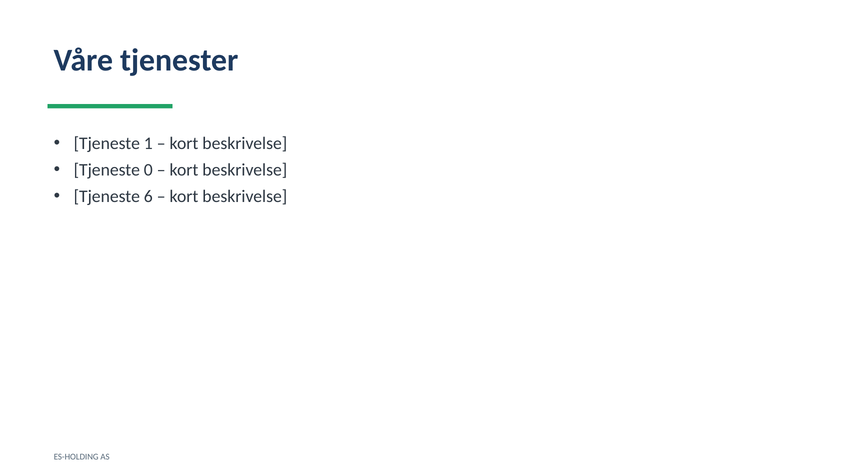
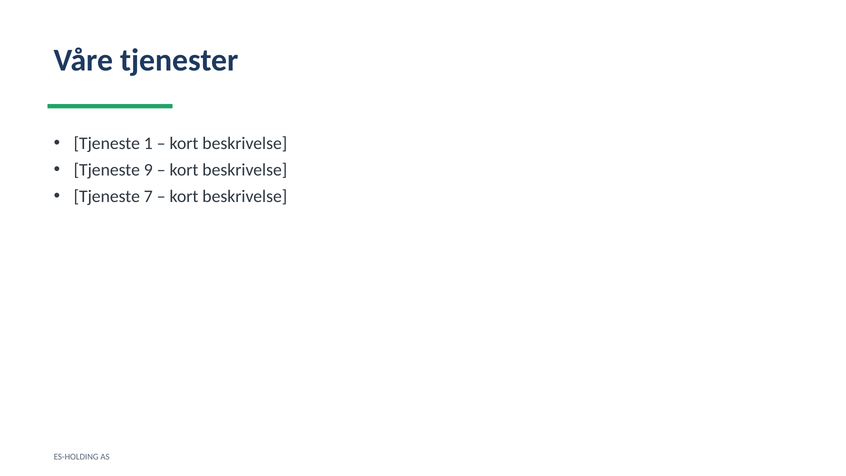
0: 0 -> 9
6: 6 -> 7
